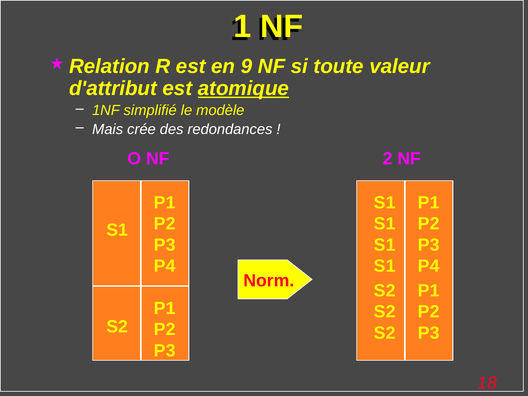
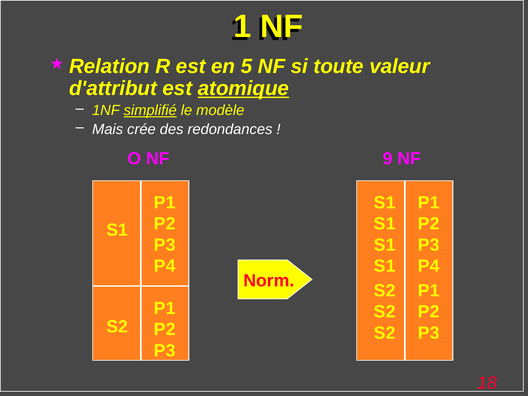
9: 9 -> 5
simplifié underline: none -> present
2: 2 -> 9
